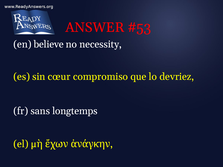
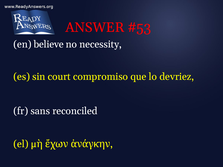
cœur: cœur -> court
longtemps: longtemps -> reconciled
